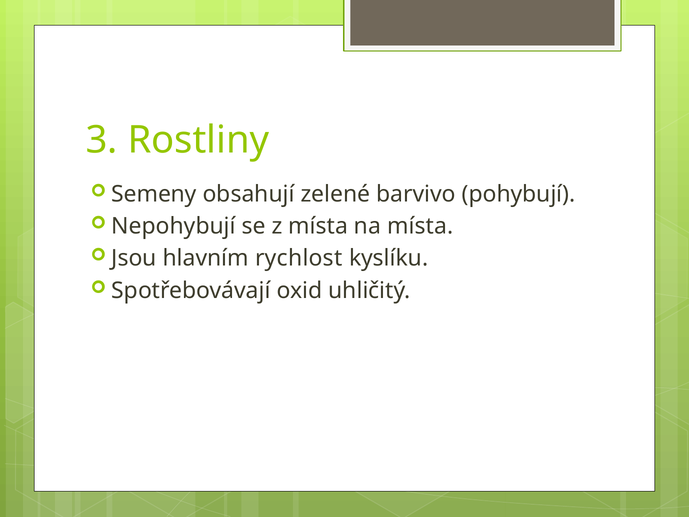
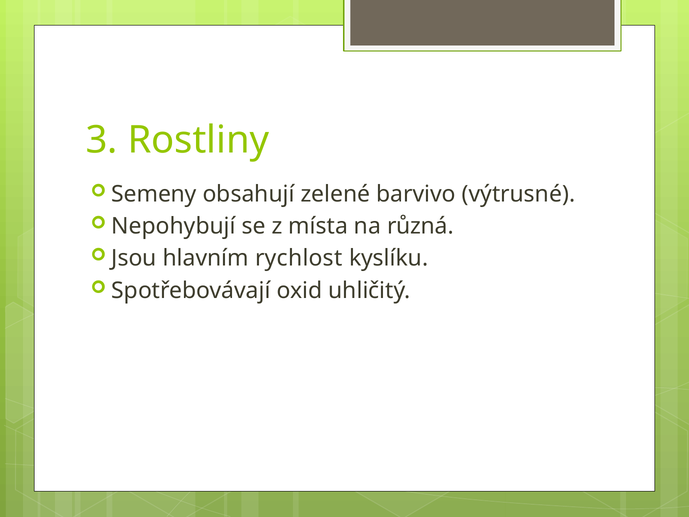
pohybují: pohybují -> výtrusné
na místa: místa -> různá
